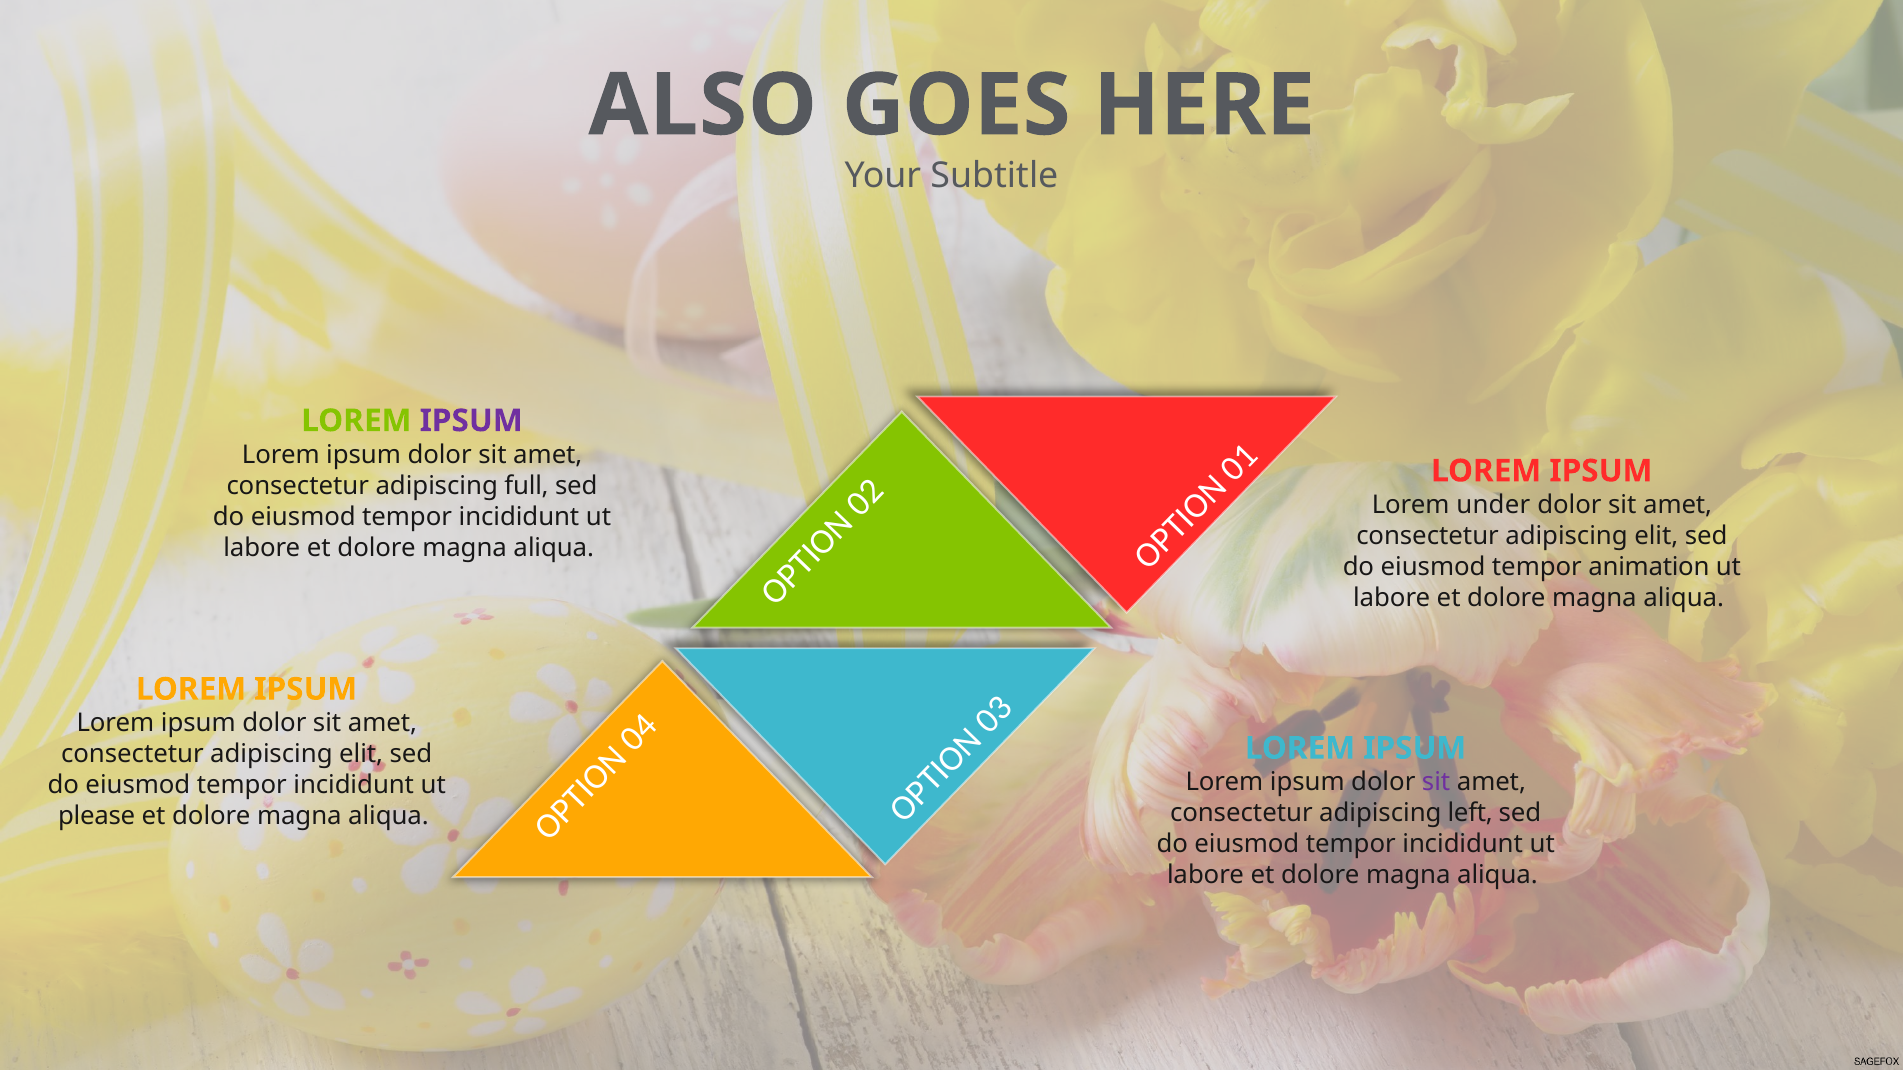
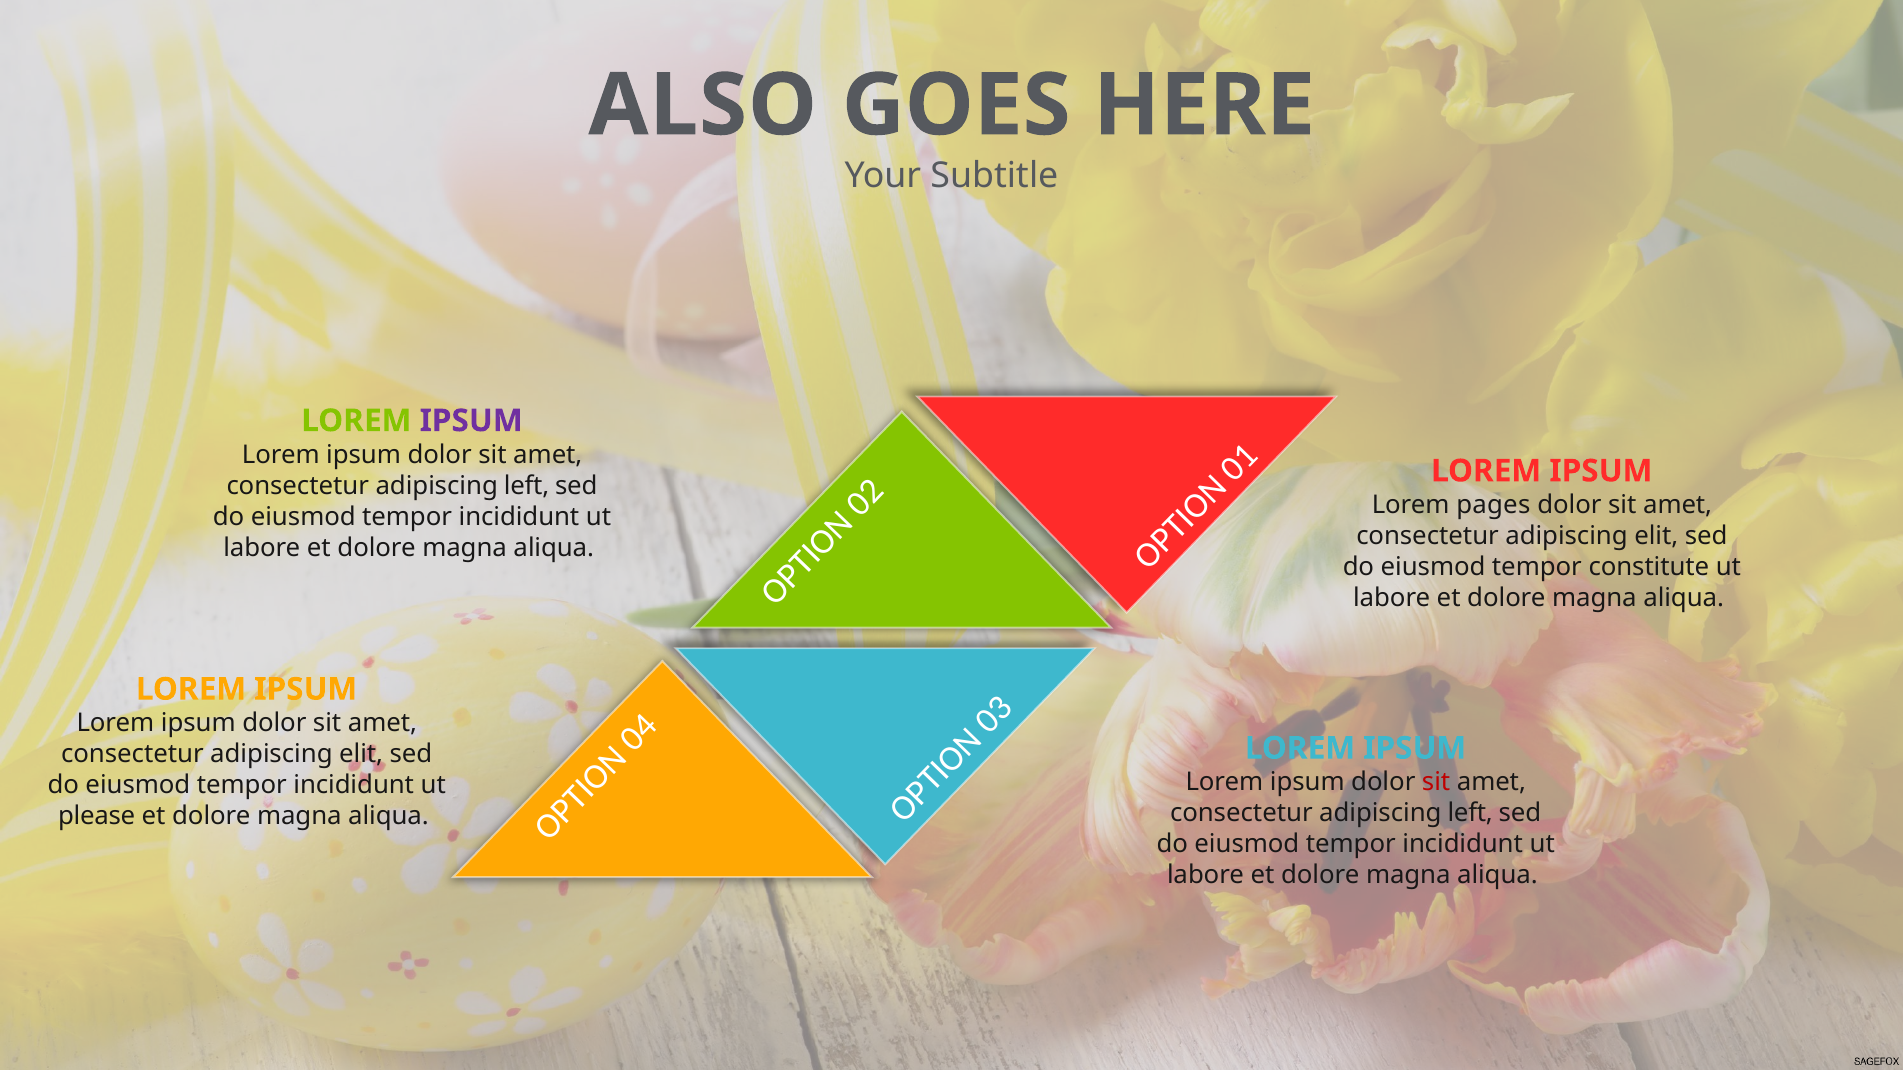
full at (527, 486): full -> left
under: under -> pages
animation: animation -> constitute
sit at (1436, 783) colour: purple -> red
